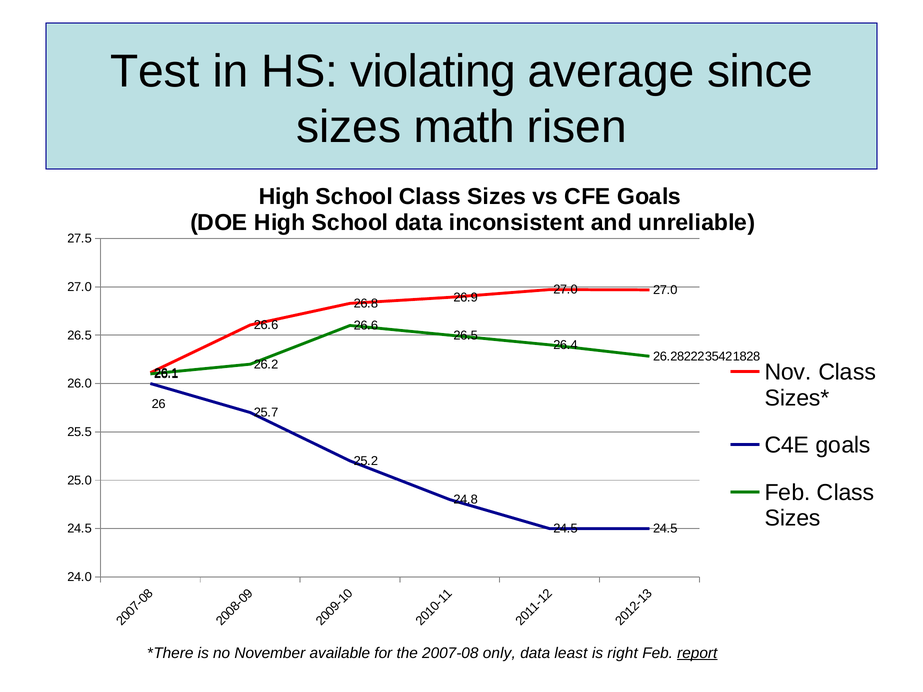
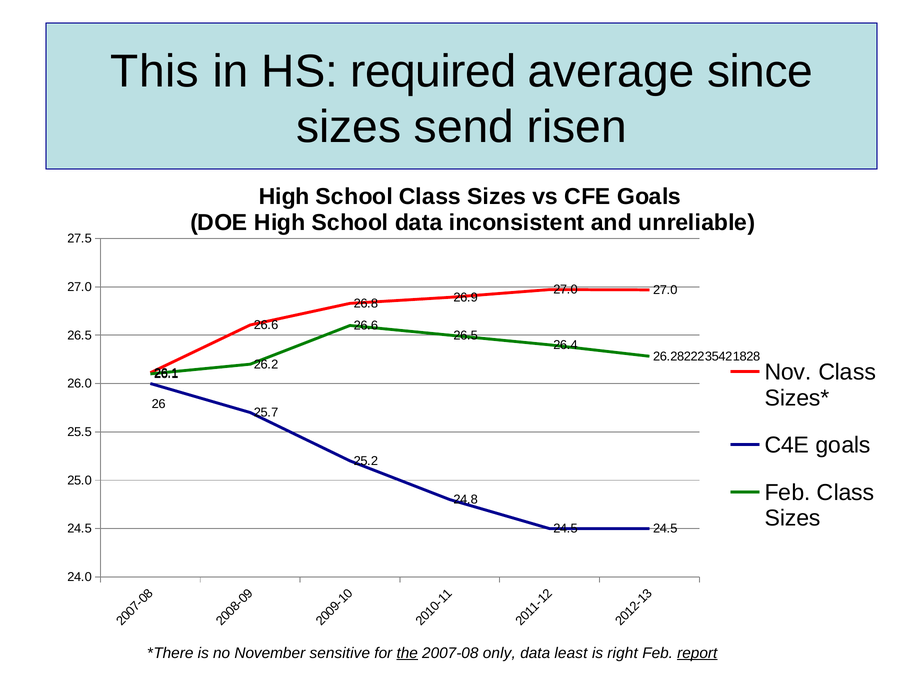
Test: Test -> This
violating: violating -> required
math: math -> send
available: available -> sensitive
the underline: none -> present
